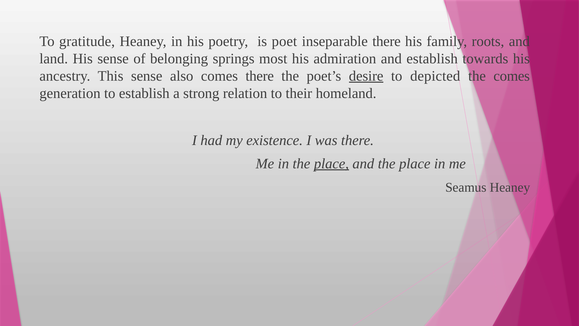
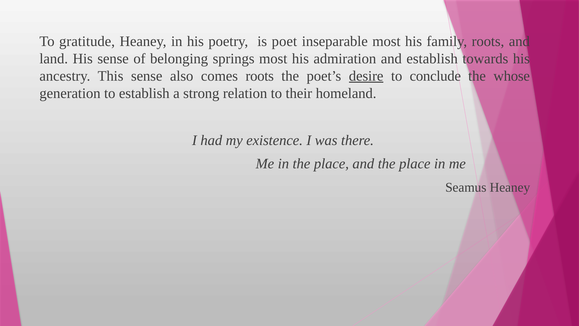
inseparable there: there -> most
comes there: there -> roots
depicted: depicted -> conclude
the comes: comes -> whose
place at (331, 164) underline: present -> none
